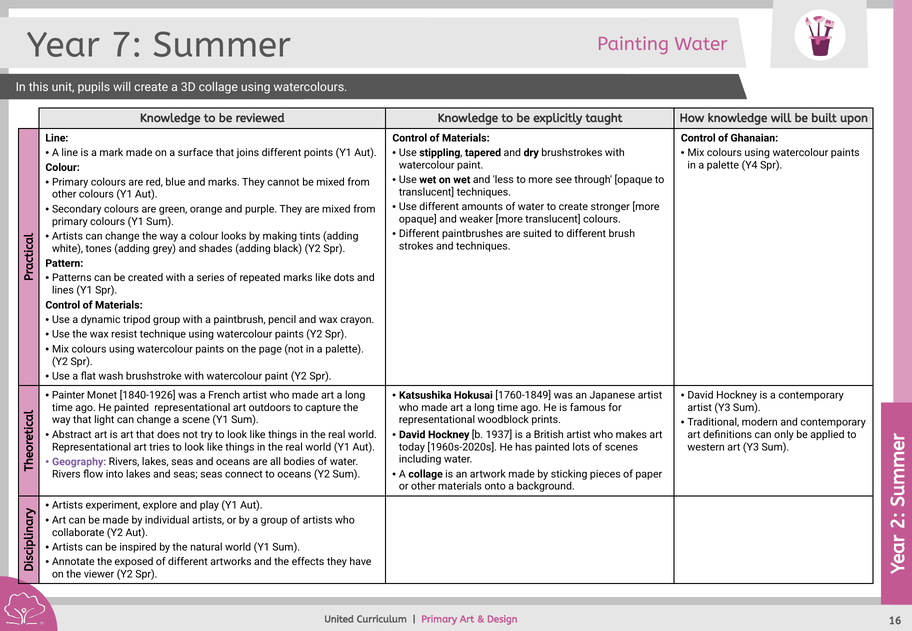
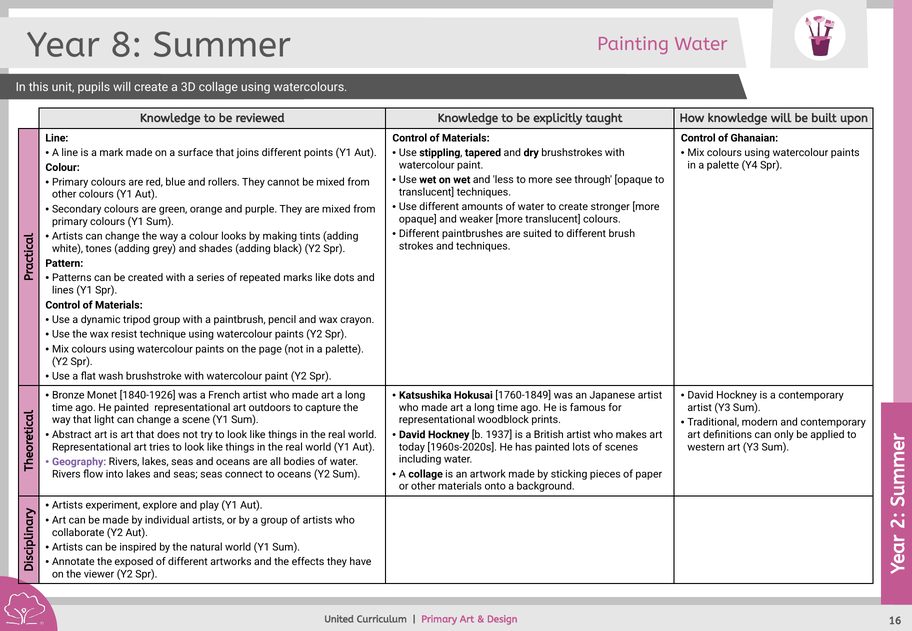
7: 7 -> 8
and marks: marks -> rollers
Painter: Painter -> Bronze
